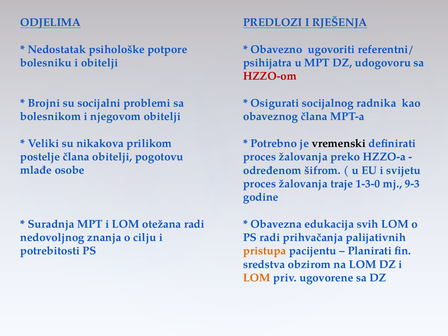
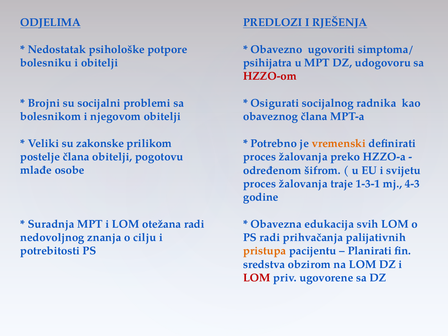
referentni/: referentni/ -> simptoma/
nikakova: nikakova -> zakonske
vremenski colour: black -> orange
1-3-0: 1-3-0 -> 1-3-1
9-3: 9-3 -> 4-3
LOM at (257, 278) colour: orange -> red
